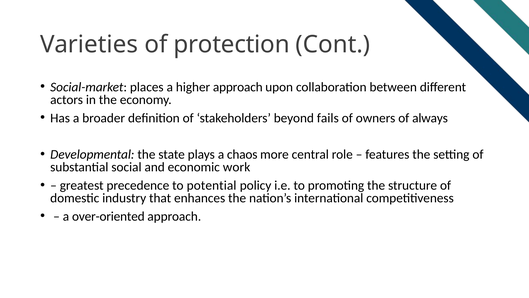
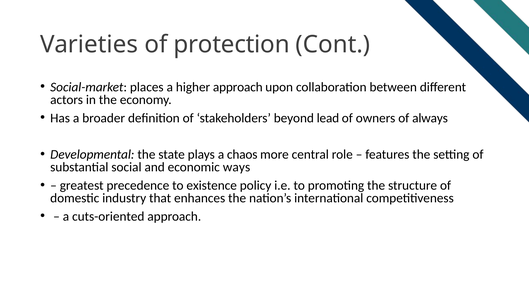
fails: fails -> lead
work: work -> ways
potential: potential -> existence
over-oriented: over-oriented -> cuts-oriented
